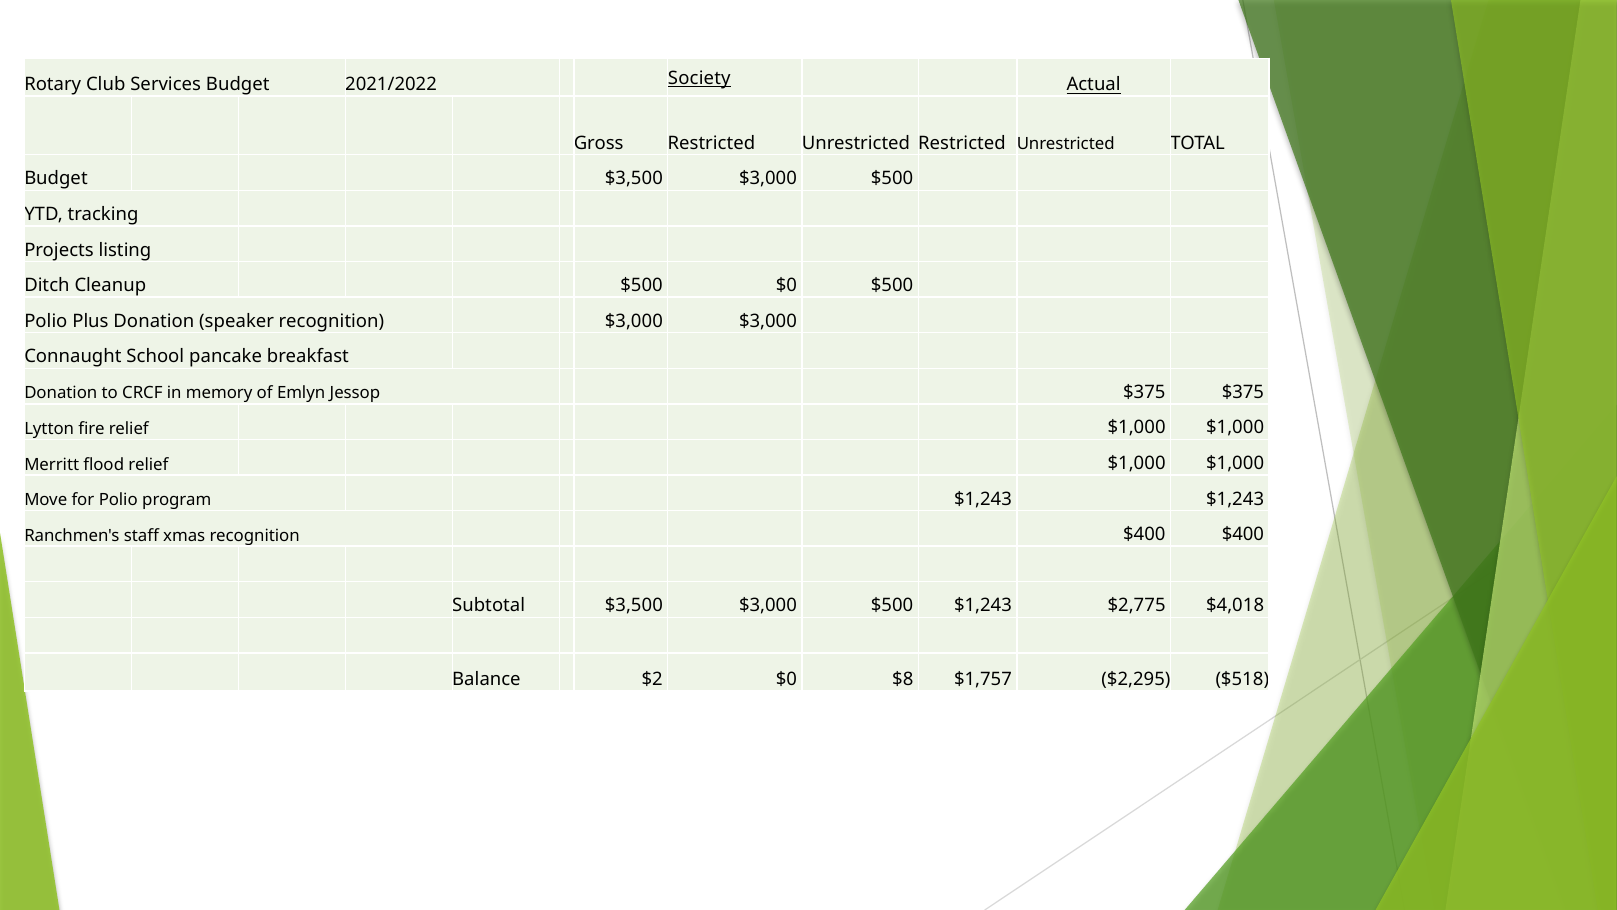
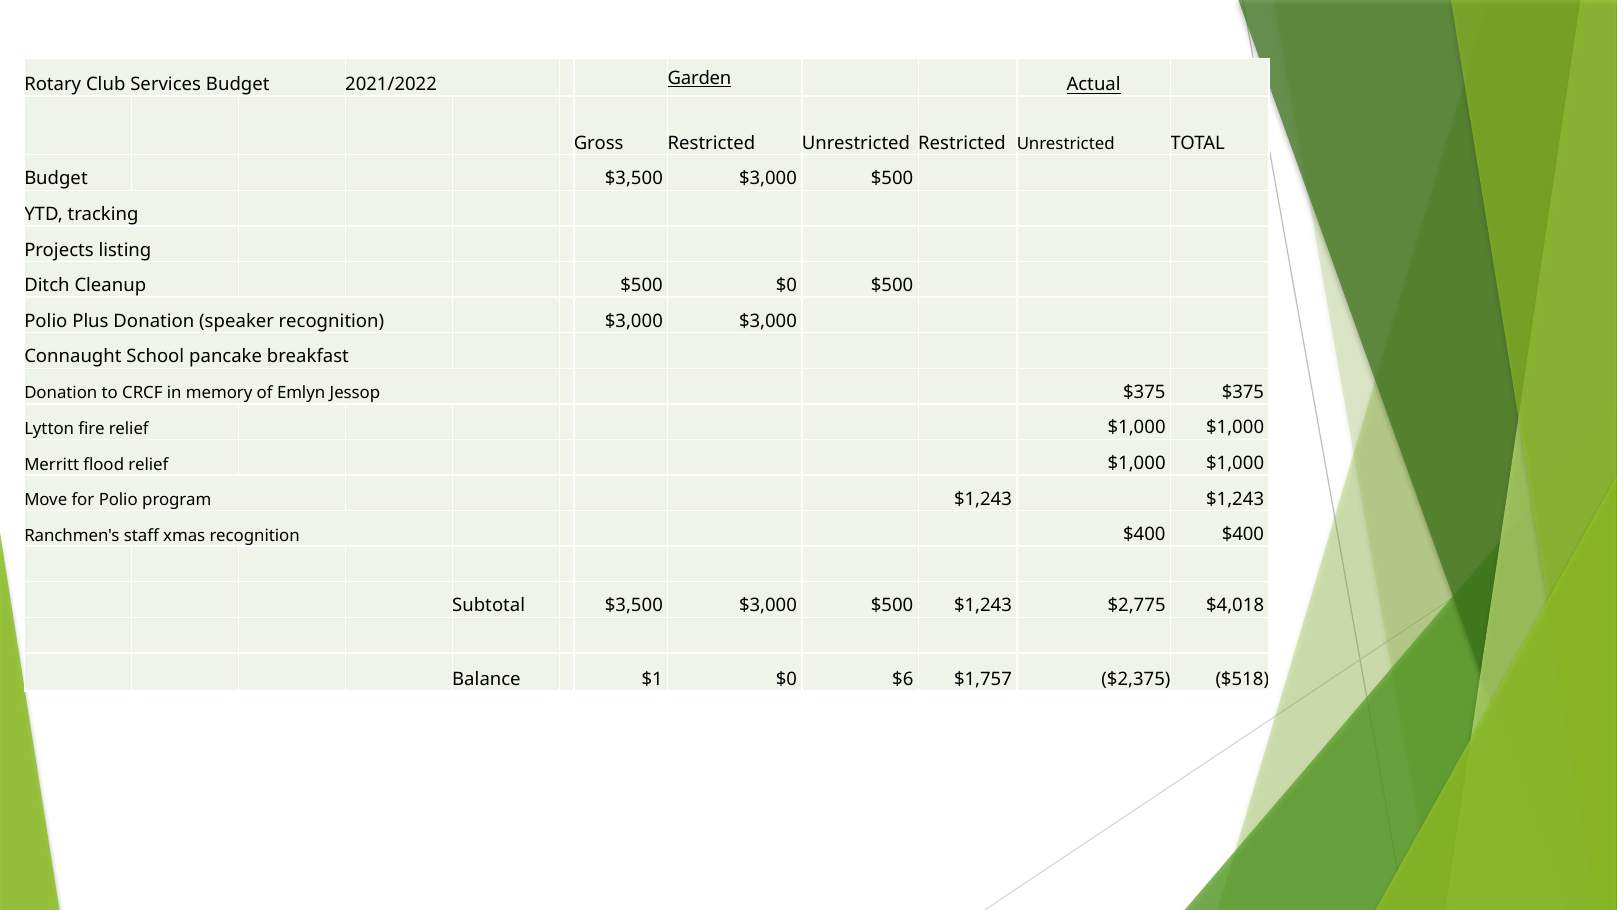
Society: Society -> Garden
$2: $2 -> $1
$8: $8 -> $6
$2,295: $2,295 -> $2,375
